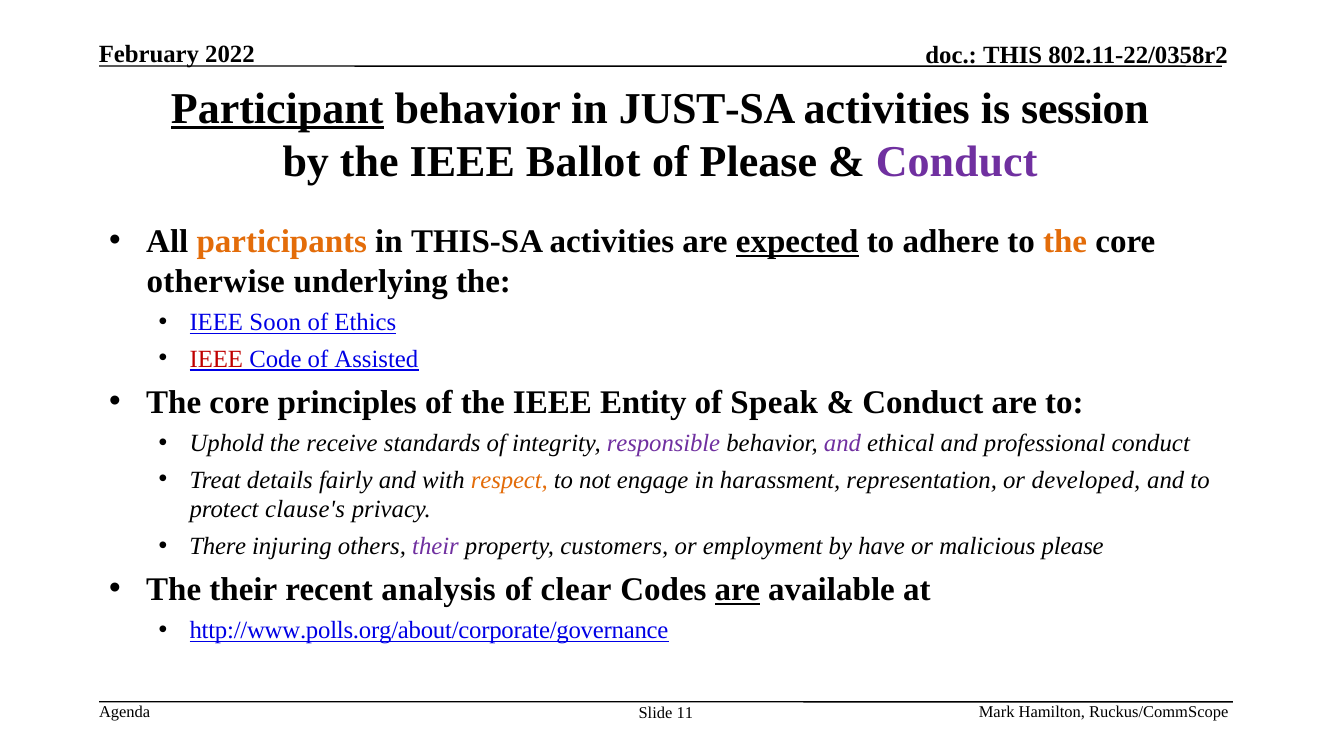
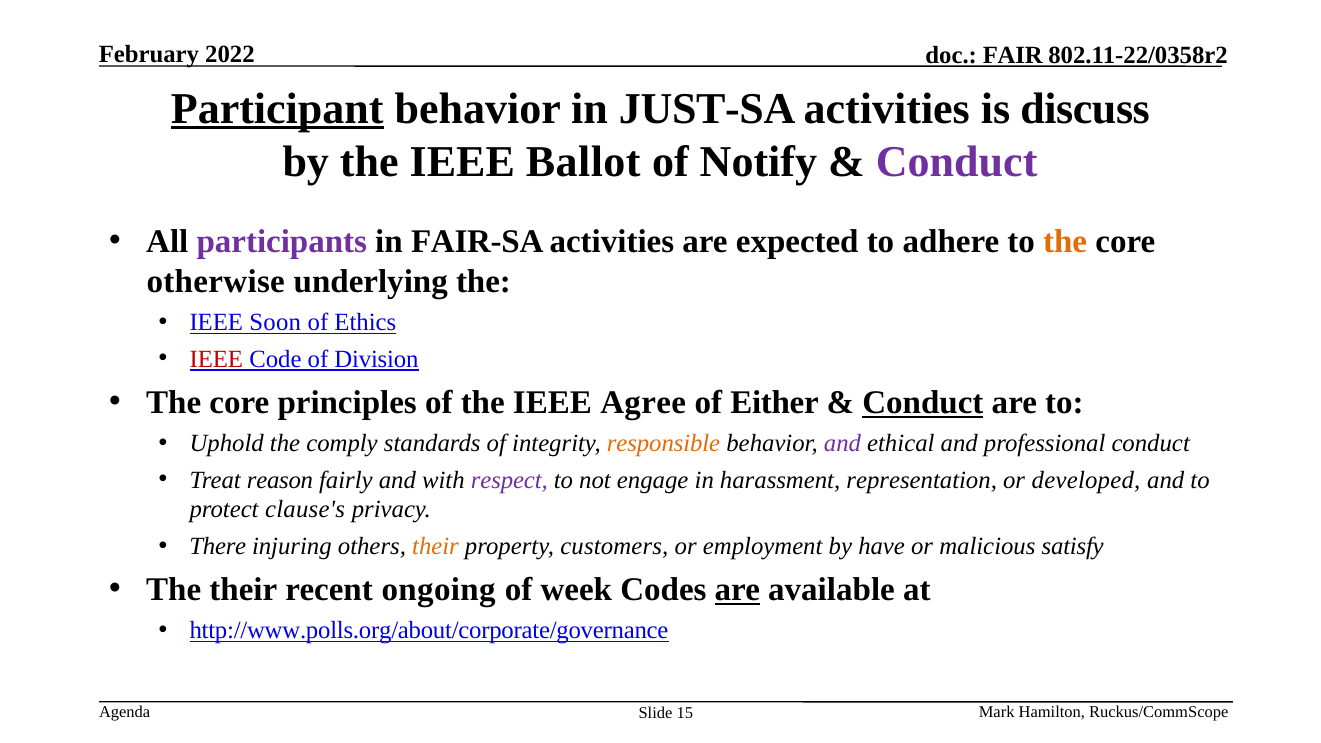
THIS: THIS -> FAIR
session: session -> discuss
of Please: Please -> Notify
participants colour: orange -> purple
THIS-SA: THIS-SA -> FAIR-SA
expected underline: present -> none
Assisted: Assisted -> Division
Entity: Entity -> Agree
Speak: Speak -> Either
Conduct at (923, 402) underline: none -> present
receive: receive -> comply
responsible colour: purple -> orange
details: details -> reason
respect colour: orange -> purple
their at (435, 546) colour: purple -> orange
malicious please: please -> satisfy
analysis: analysis -> ongoing
clear: clear -> week
11: 11 -> 15
